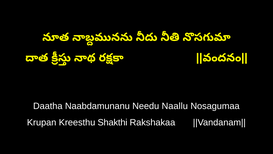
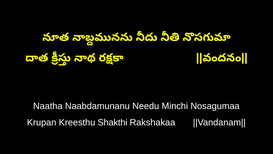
Daatha: Daatha -> Naatha
Naallu: Naallu -> Minchi
